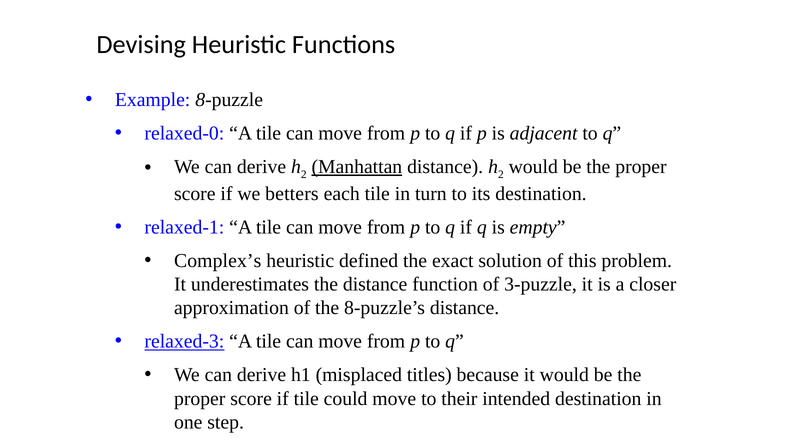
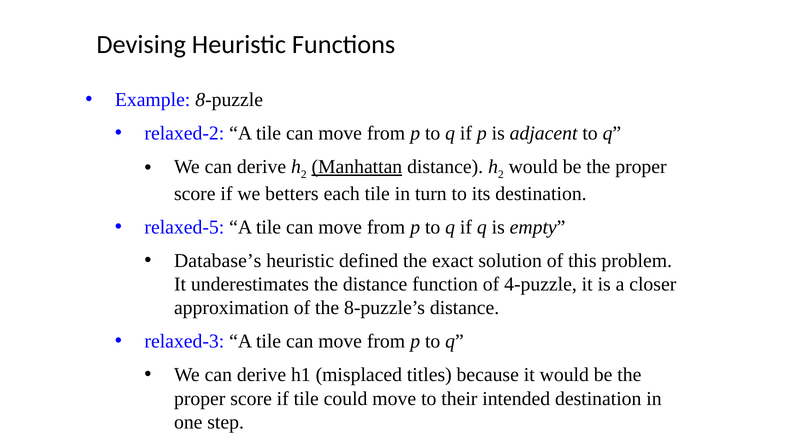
relaxed-0: relaxed-0 -> relaxed-2
relaxed-1: relaxed-1 -> relaxed-5
Complex’s: Complex’s -> Database’s
3-puzzle: 3-puzzle -> 4-puzzle
relaxed-3 underline: present -> none
